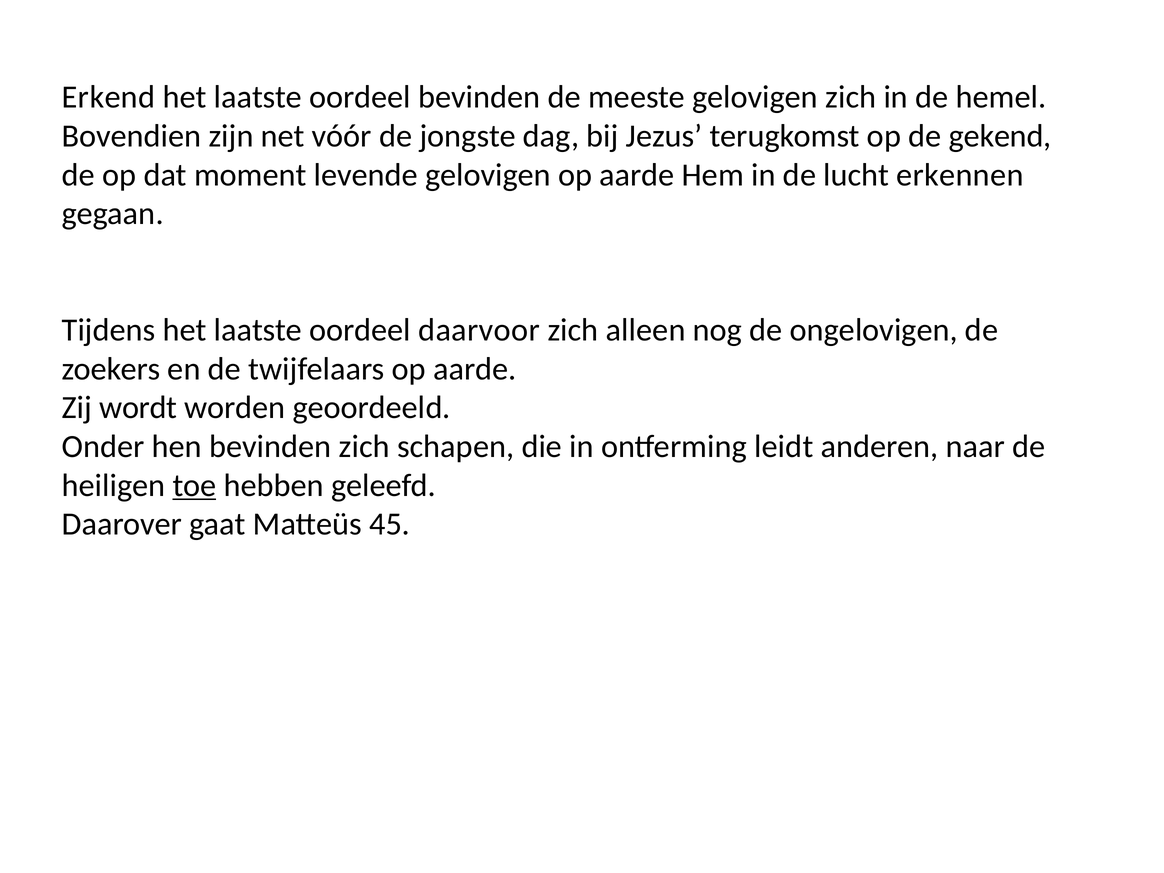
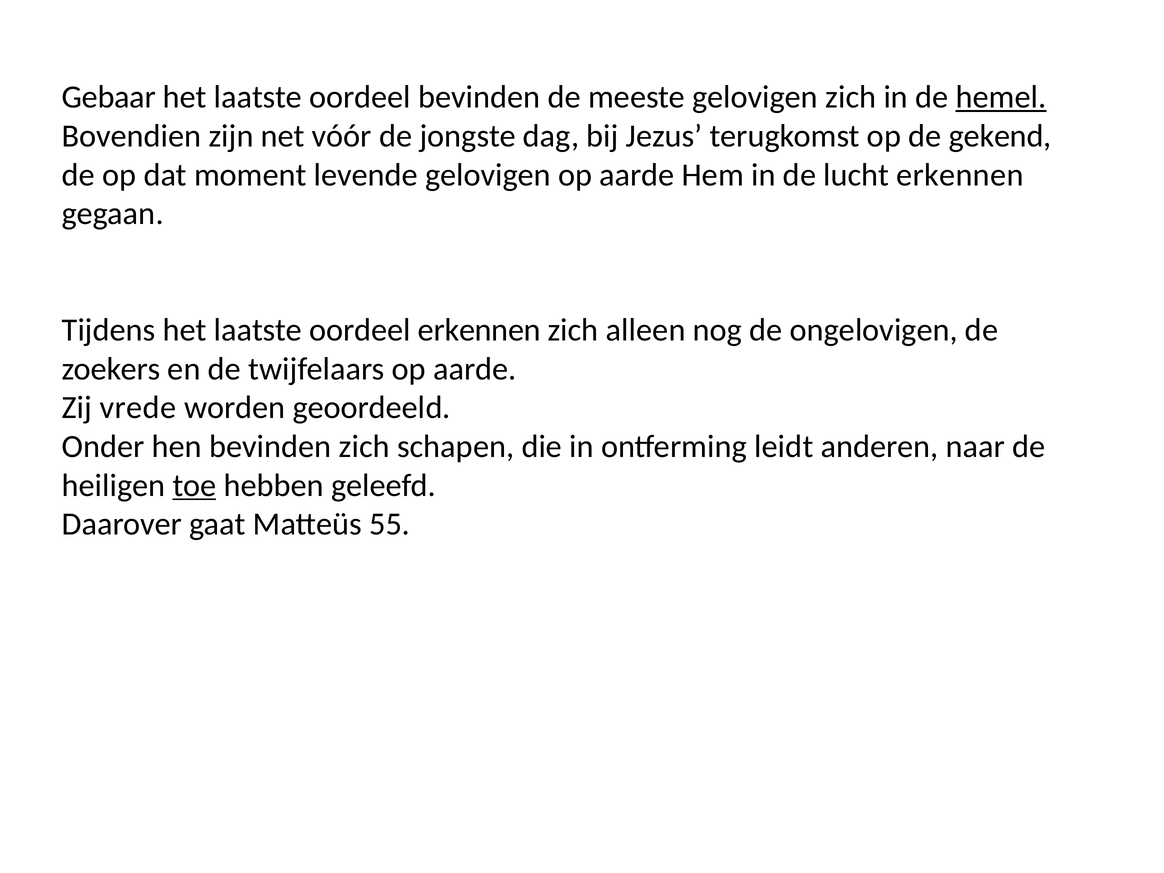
Erkend: Erkend -> Gebaar
hemel underline: none -> present
oordeel daarvoor: daarvoor -> erkennen
wordt: wordt -> vrede
45: 45 -> 55
